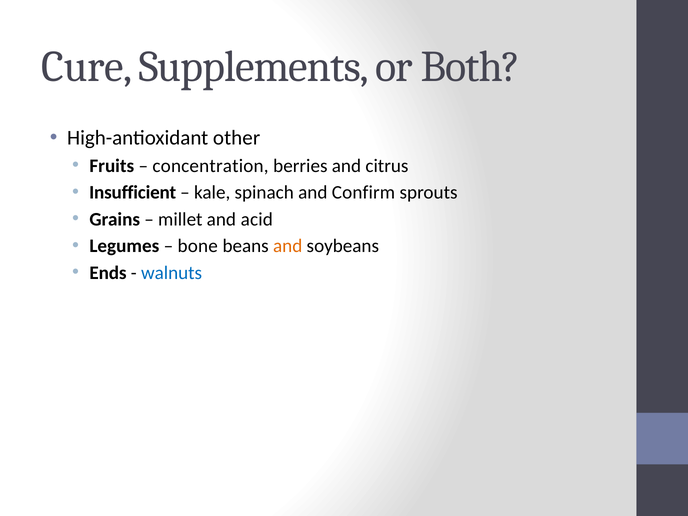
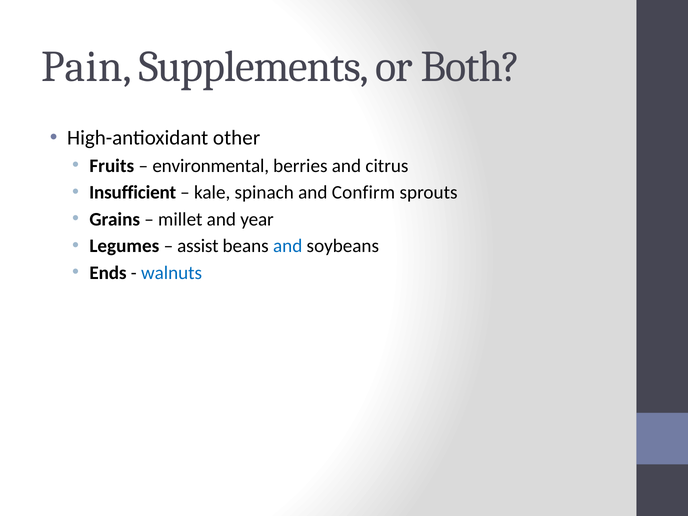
Cure: Cure -> Pain
concentration: concentration -> environmental
acid: acid -> year
bone: bone -> assist
and at (288, 246) colour: orange -> blue
